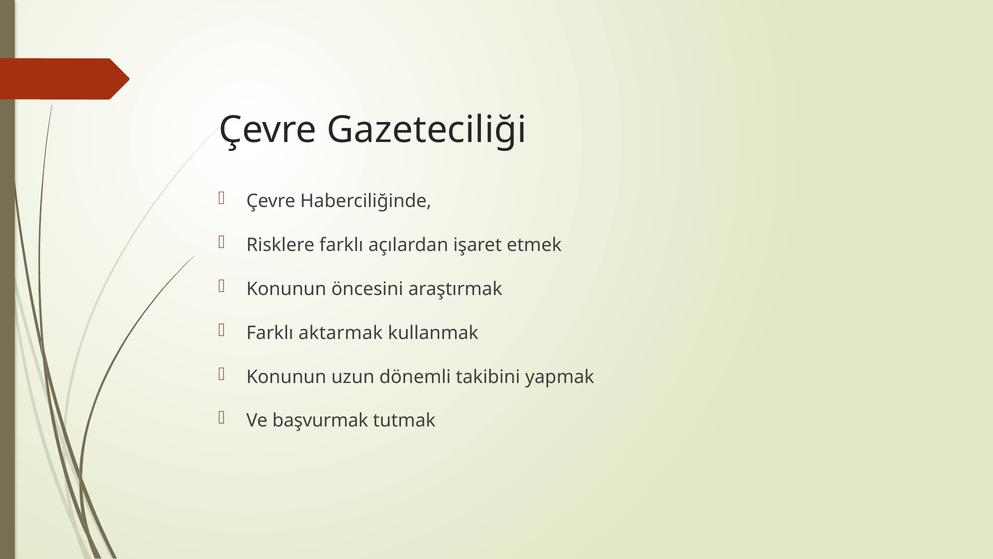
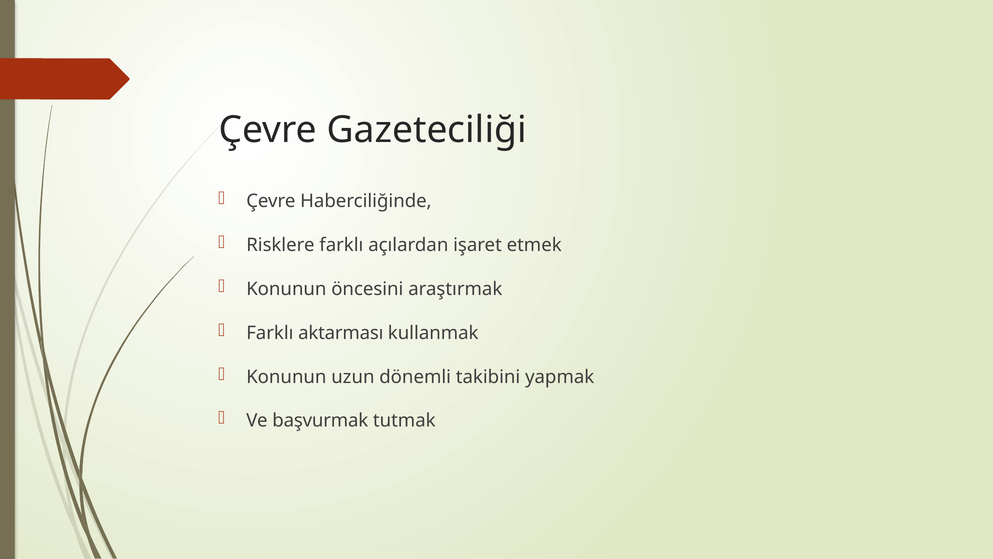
aktarmak: aktarmak -> aktarması
